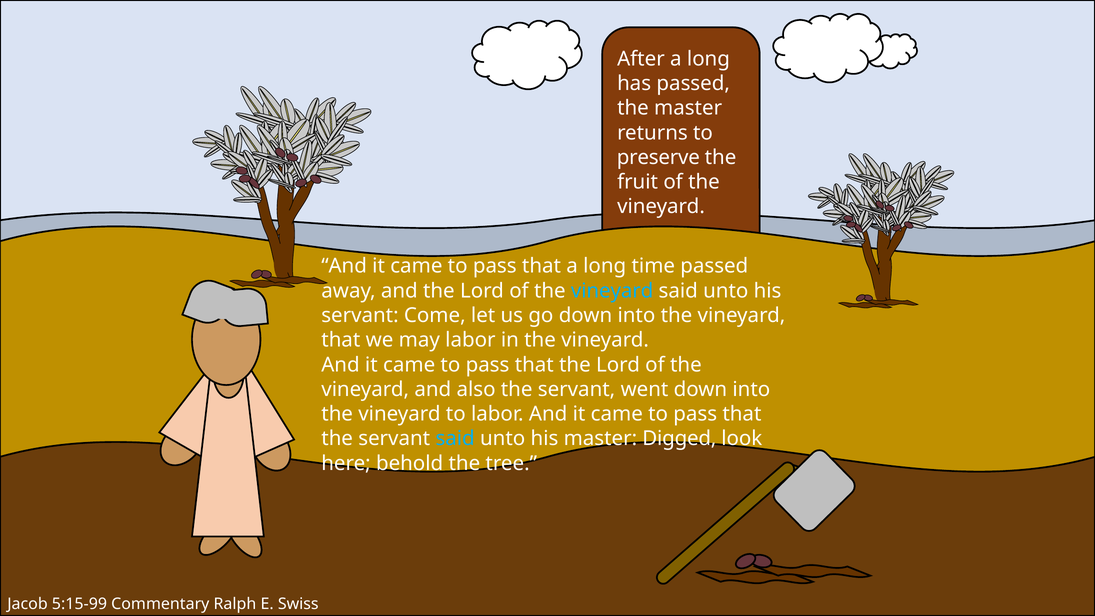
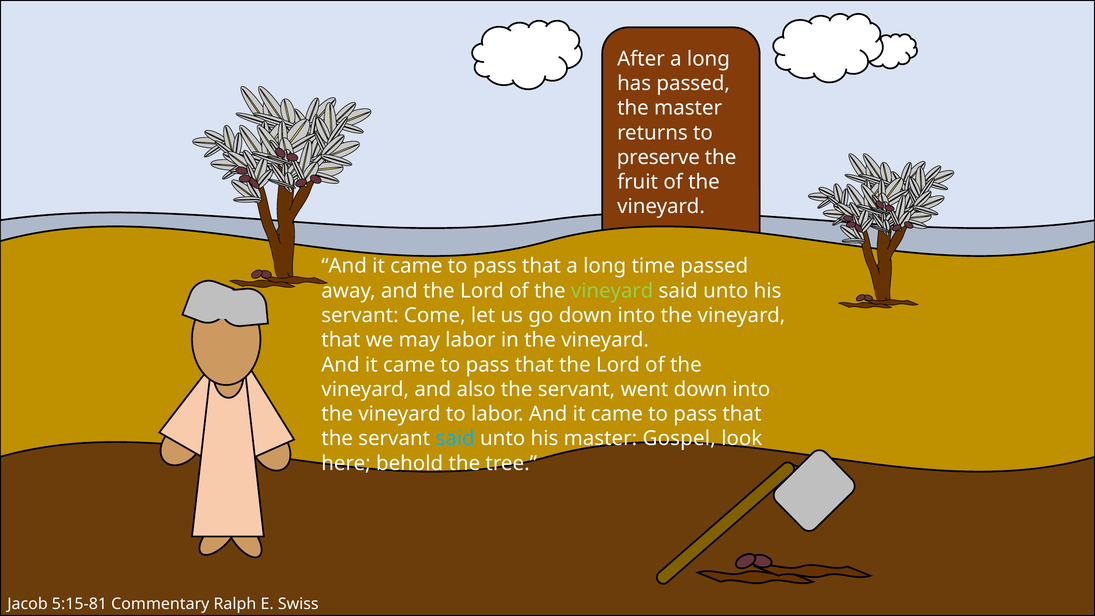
vineyard at (612, 291) colour: light blue -> light green
Digged: Digged -> Gospel
5:15-99: 5:15-99 -> 5:15-81
